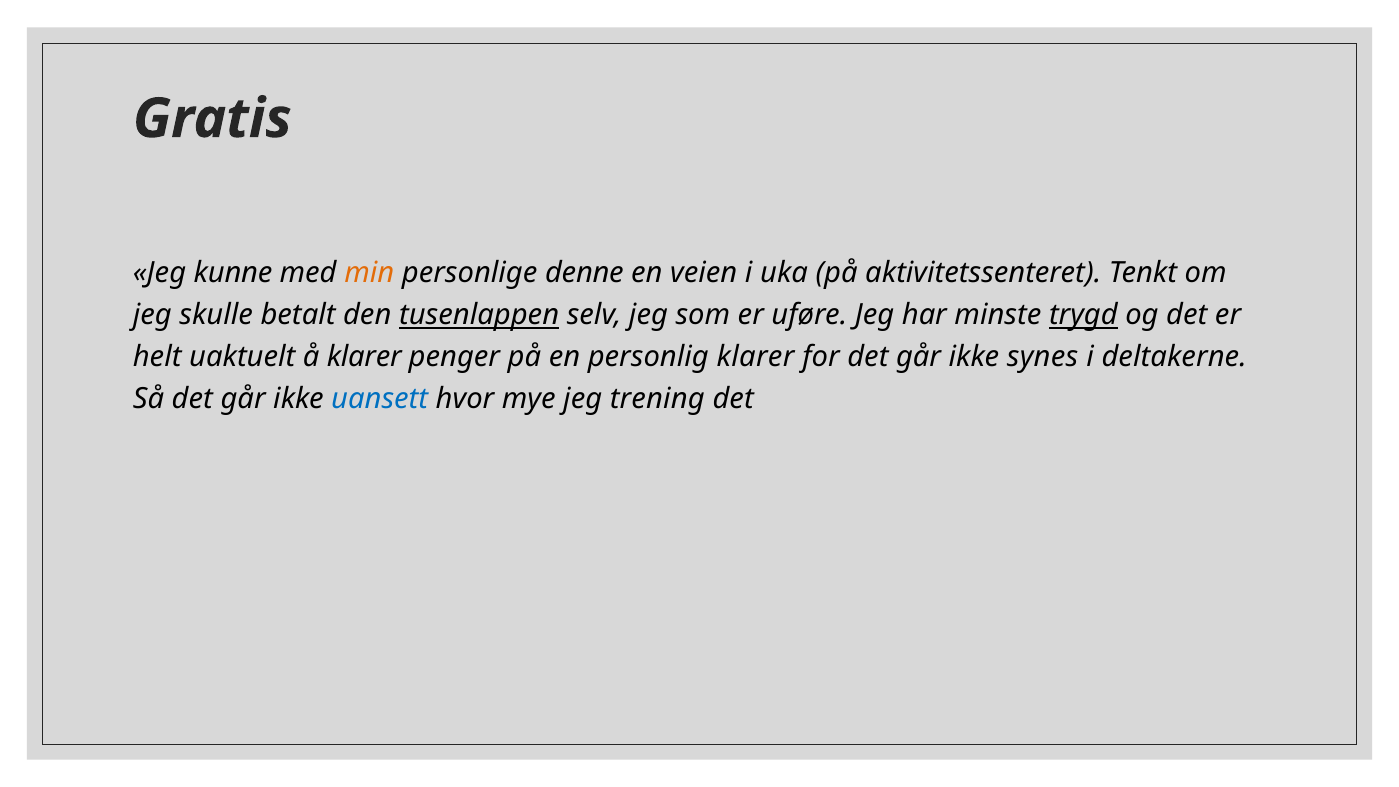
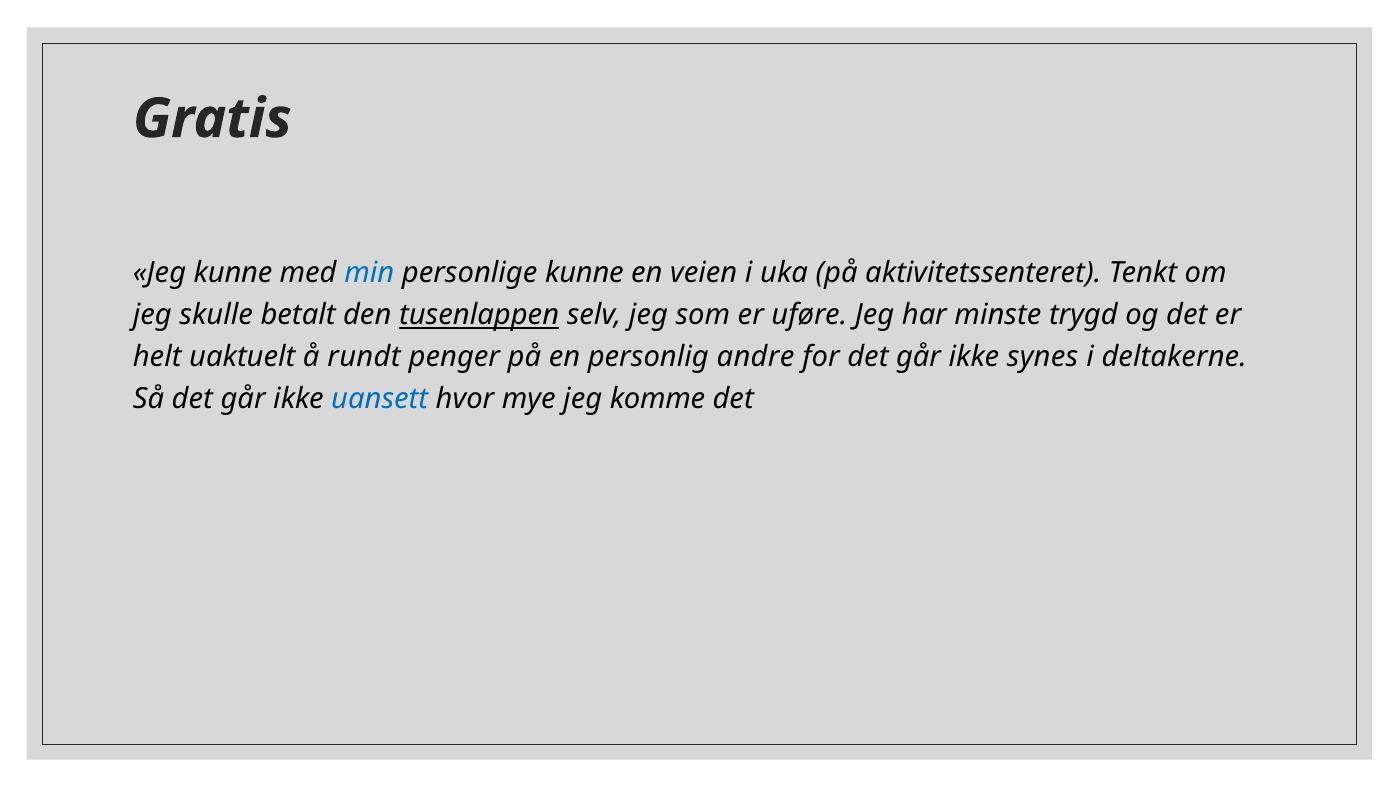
min colour: orange -> blue
personlige denne: denne -> kunne
trygd underline: present -> none
å klarer: klarer -> rundt
personlig klarer: klarer -> andre
trening: trening -> komme
